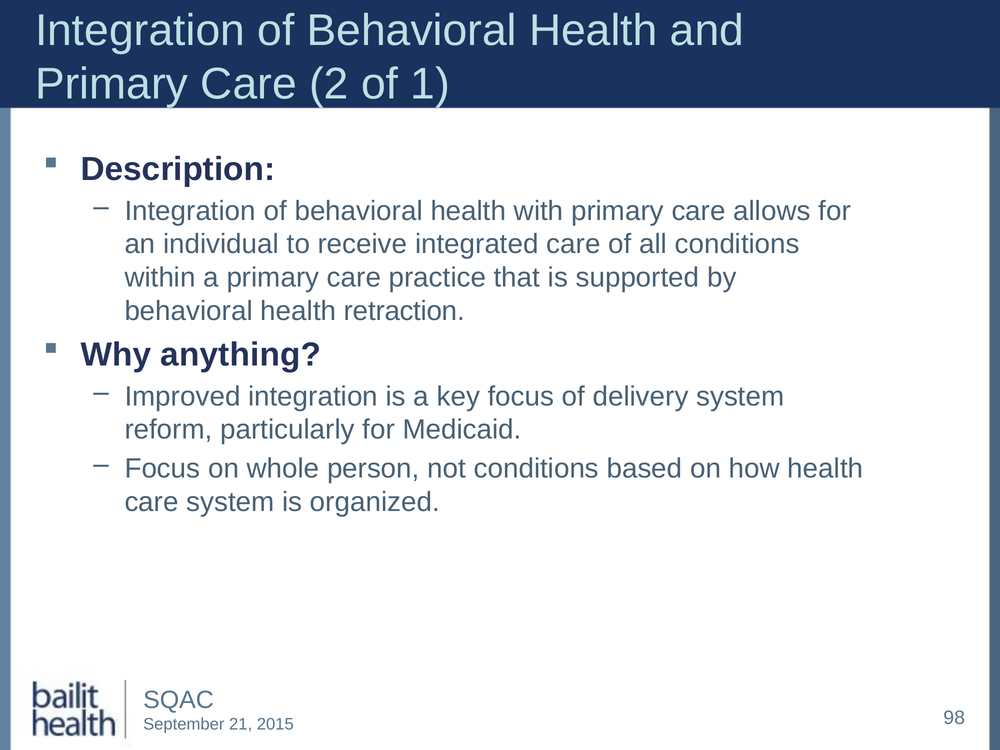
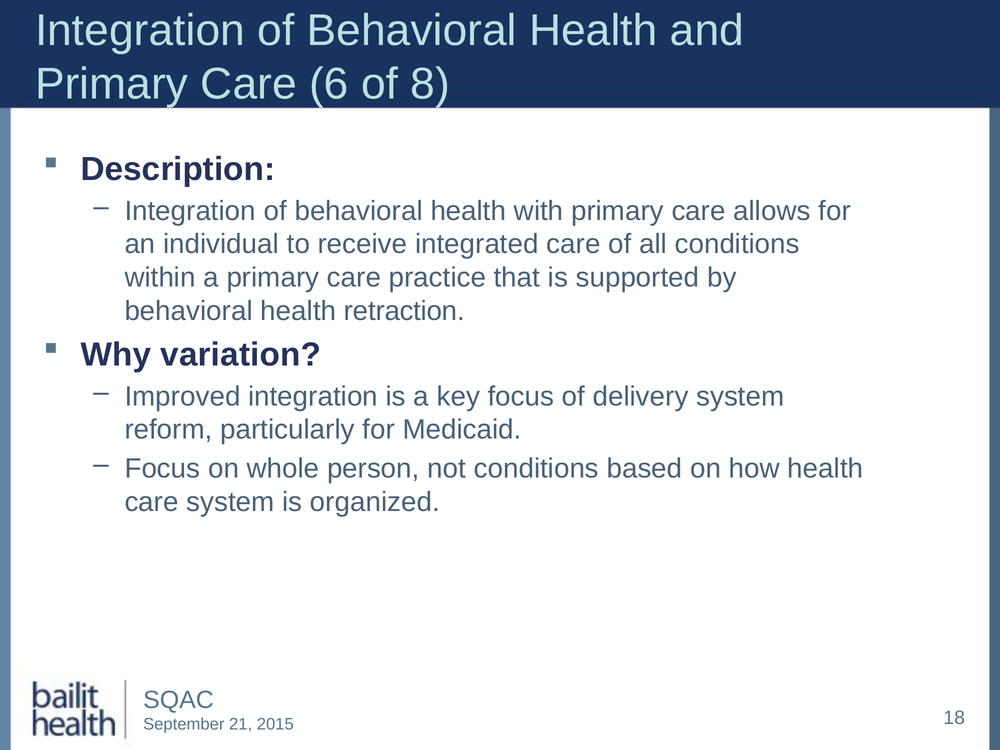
2: 2 -> 6
1: 1 -> 8
anything: anything -> variation
98: 98 -> 18
